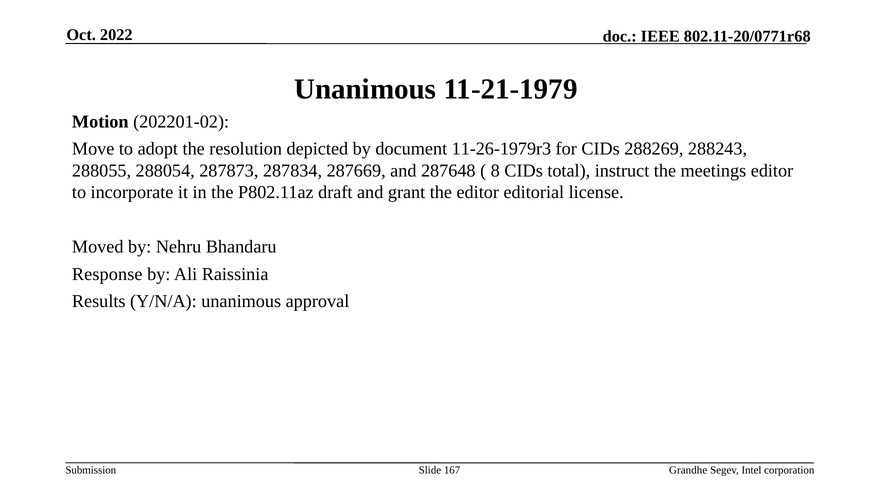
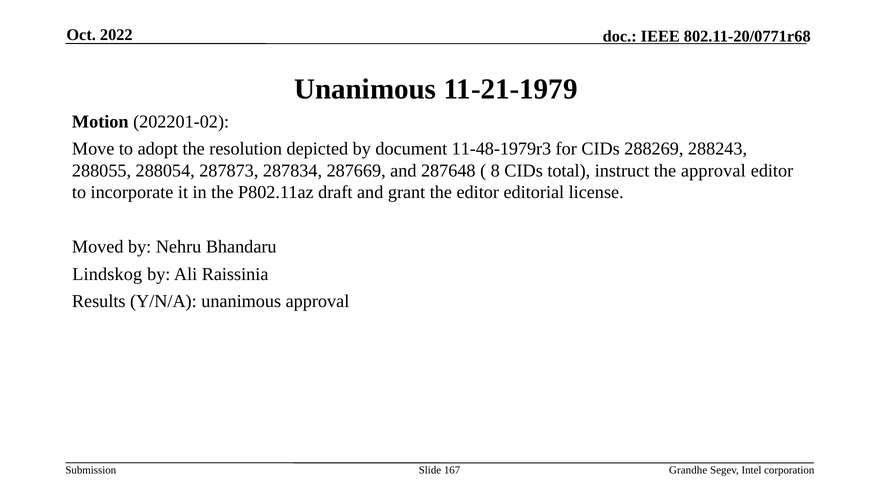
11-26-1979r3: 11-26-1979r3 -> 11-48-1979r3
the meetings: meetings -> approval
Response: Response -> Lindskog
